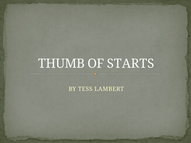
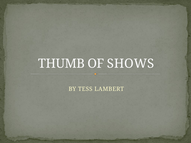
STARTS: STARTS -> SHOWS
